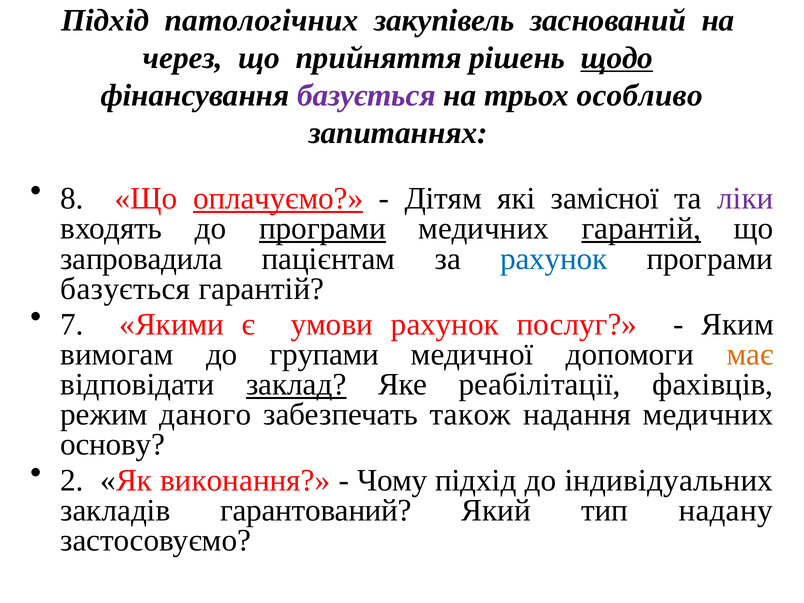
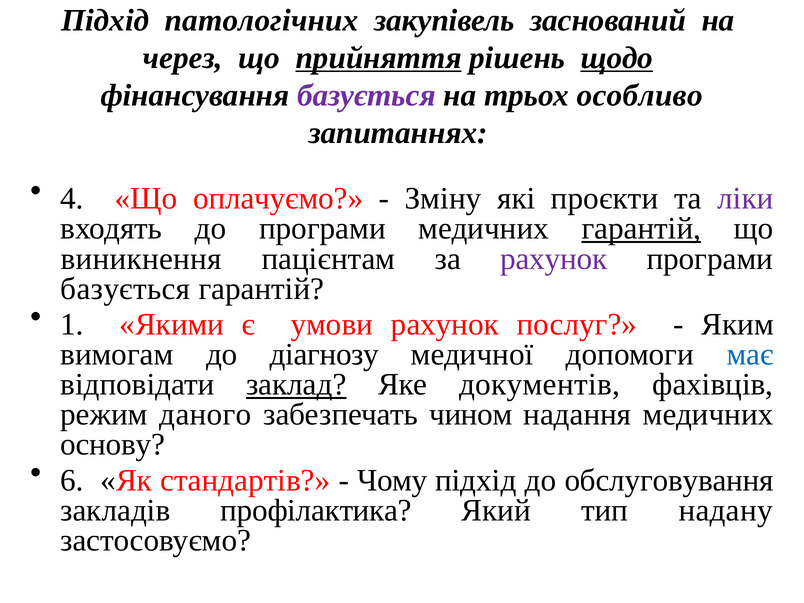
прийняття underline: none -> present
8: 8 -> 4
оплачуємо underline: present -> none
Дітям: Дітям -> Зміну
замісної: замісної -> проєкти
програми at (322, 229) underline: present -> none
запровадила: запровадила -> виникнення
рахунок at (554, 259) colour: blue -> purple
7: 7 -> 1
групами: групами -> діагнозу
має colour: orange -> blue
реабілітації: реабілітації -> документів
також: також -> чином
2: 2 -> 6
виконання: виконання -> стандартів
індивідуальних: індивідуальних -> обслуговування
гарантований: гарантований -> профілактика
